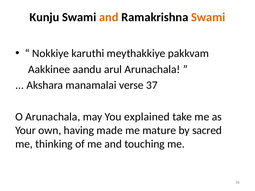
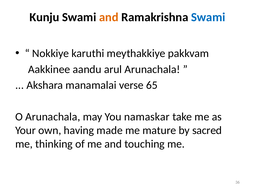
Swami at (208, 17) colour: orange -> blue
37: 37 -> 65
explained: explained -> namaskar
